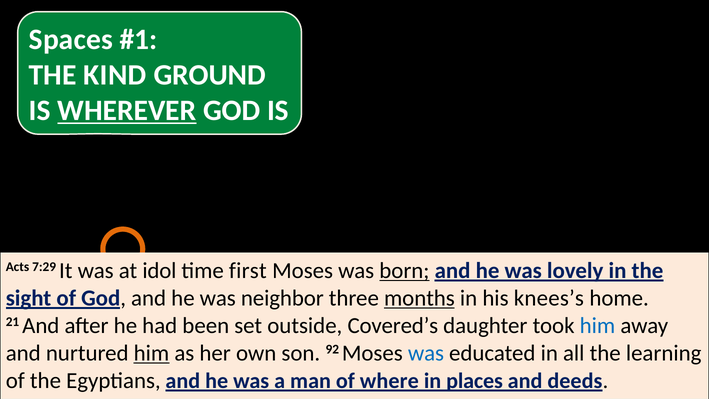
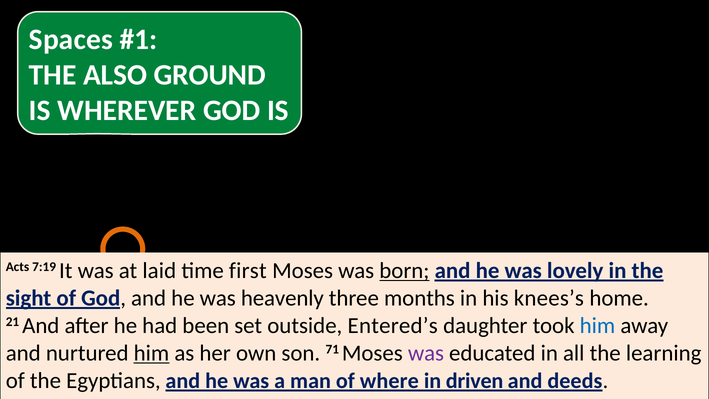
KIND: KIND -> ALSO
WHEREVER underline: present -> none
7:29: 7:29 -> 7:19
idol: idol -> laid
neighbor: neighbor -> heavenly
months underline: present -> none
Covered’s: Covered’s -> Entered’s
92: 92 -> 71
was at (426, 353) colour: blue -> purple
places: places -> driven
